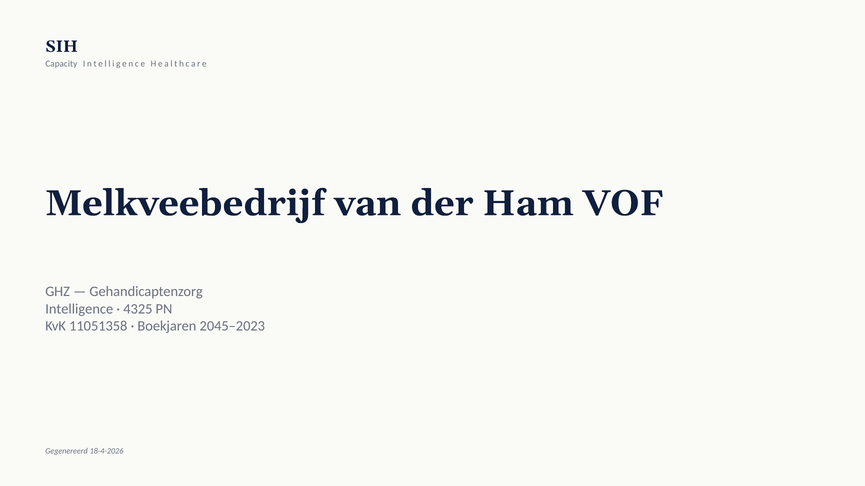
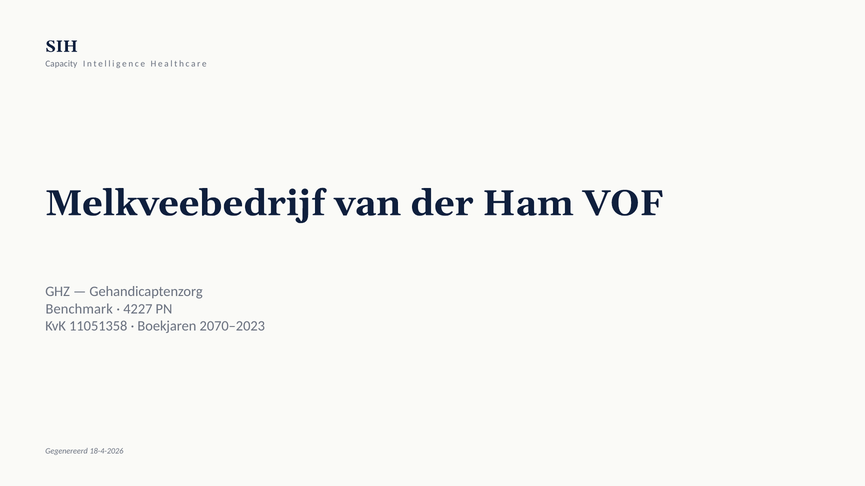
Intelligence at (79, 309): Intelligence -> Benchmark
4325: 4325 -> 4227
2045–2023: 2045–2023 -> 2070–2023
